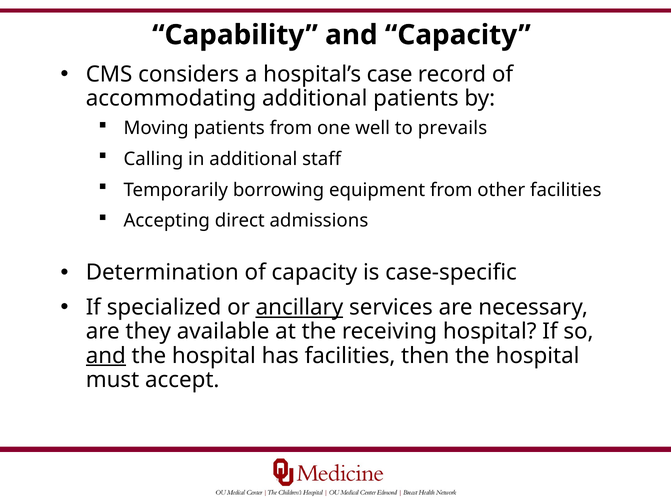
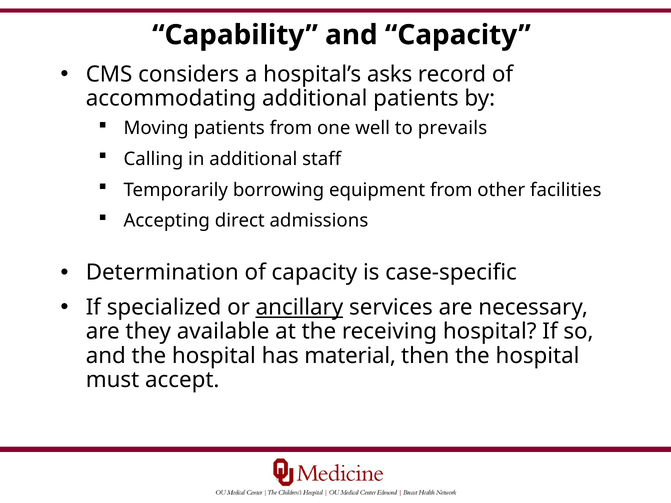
case: case -> asks
and at (106, 356) underline: present -> none
has facilities: facilities -> material
